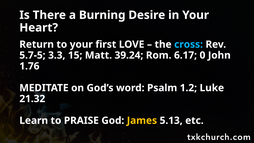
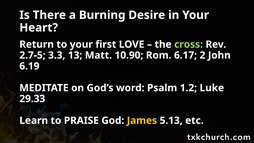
cross colour: light blue -> light green
5.7-5: 5.7-5 -> 2.7-5
15: 15 -> 13
39.24: 39.24 -> 10.90
0: 0 -> 2
1.76: 1.76 -> 6.19
21.32: 21.32 -> 29.33
